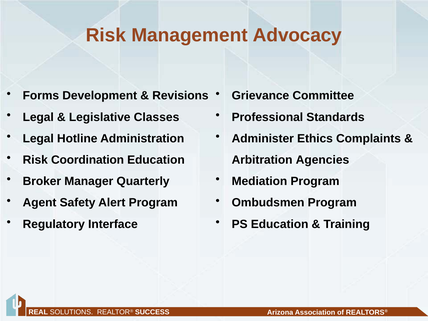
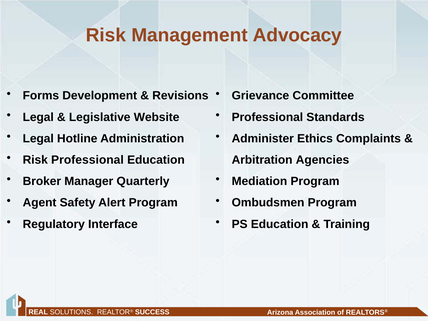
Classes: Classes -> Website
Risk Coordination: Coordination -> Professional
